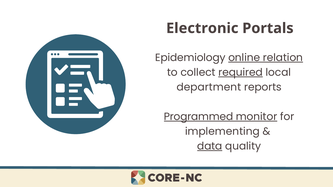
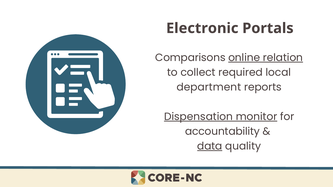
Epidemiology: Epidemiology -> Comparisons
required underline: present -> none
Programmed: Programmed -> Dispensation
implementing: implementing -> accountability
